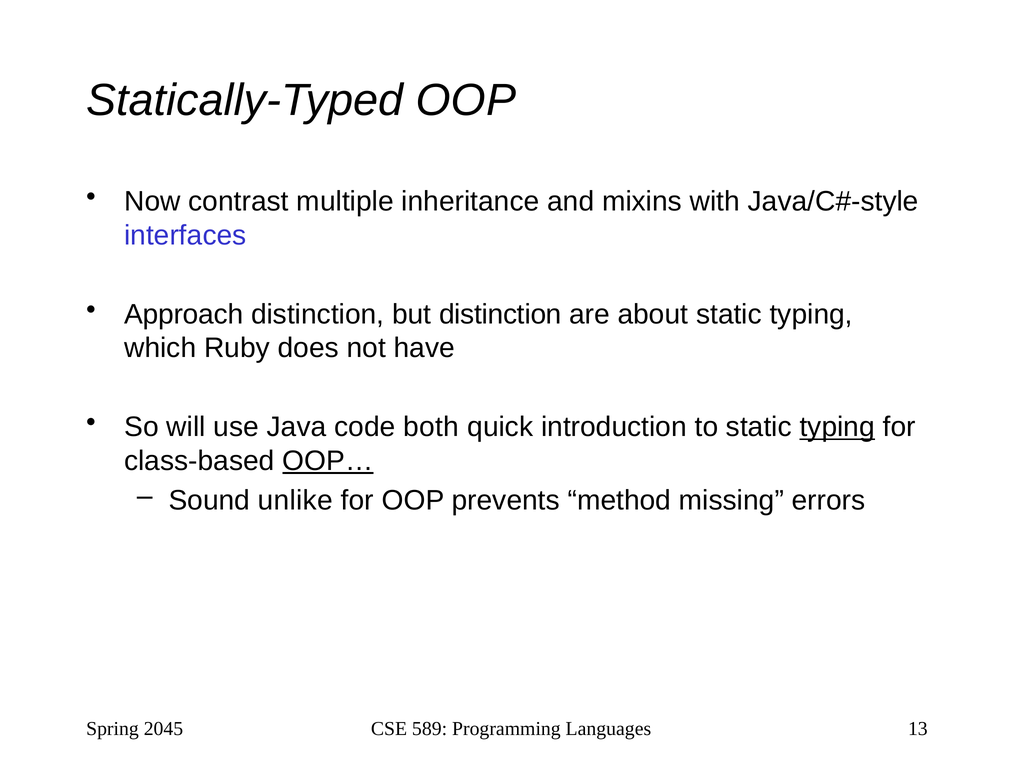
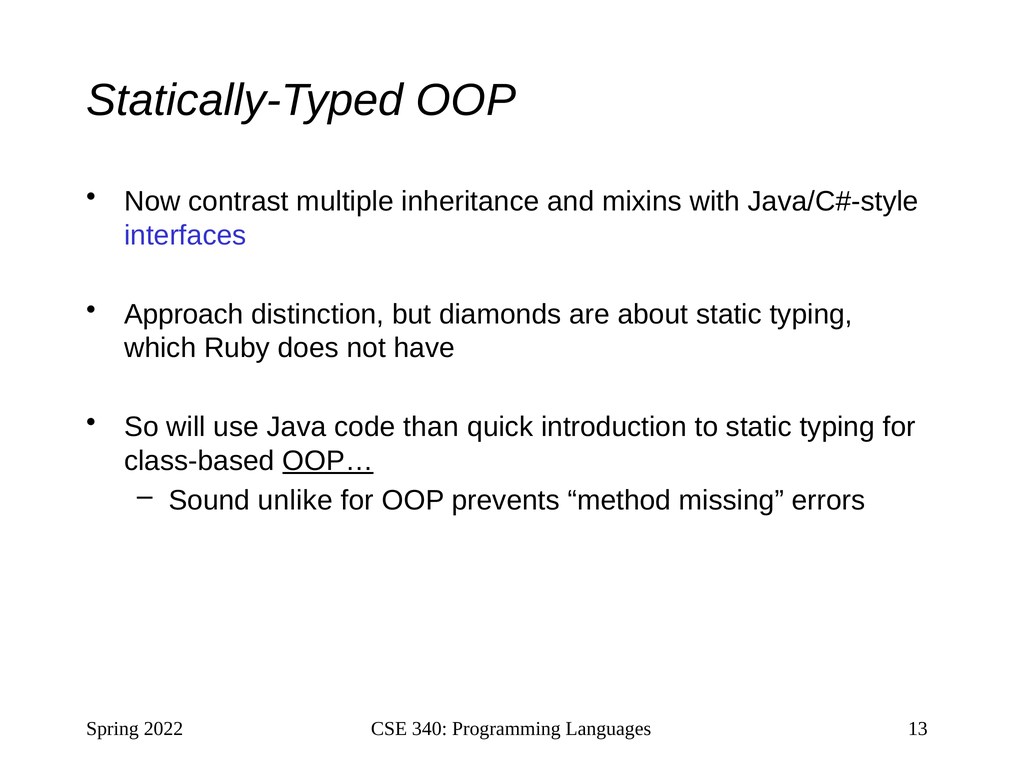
but distinction: distinction -> diamonds
both: both -> than
typing at (837, 427) underline: present -> none
2045: 2045 -> 2022
589: 589 -> 340
